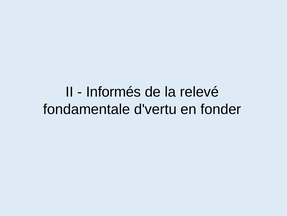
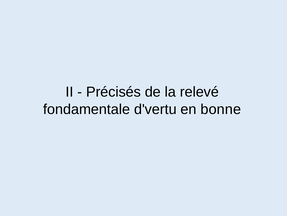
Informés: Informés -> Précisés
fonder: fonder -> bonne
